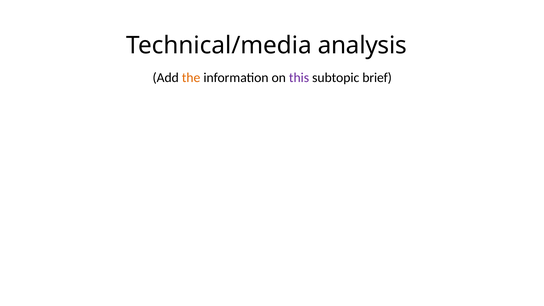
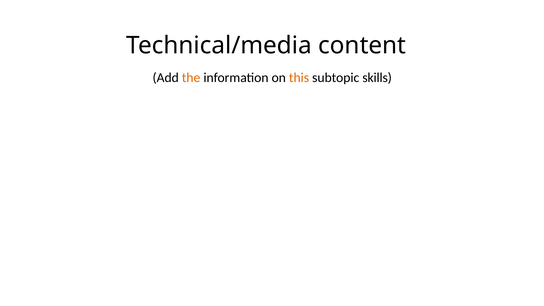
analysis: analysis -> content
this colour: purple -> orange
brief: brief -> skills
